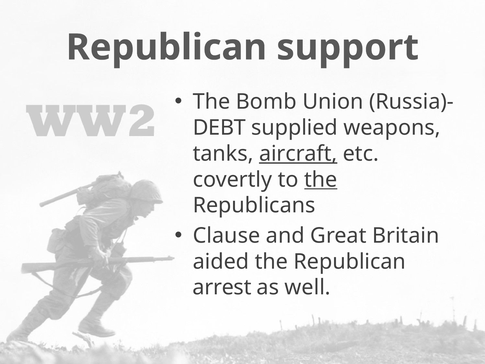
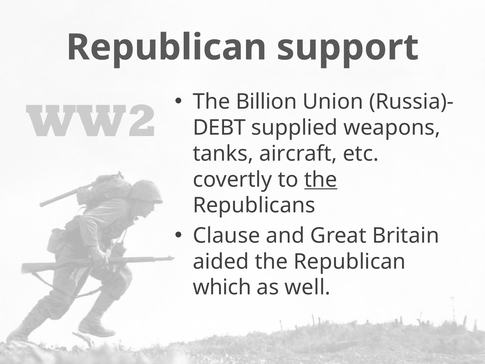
Bomb: Bomb -> Billion
aircraft underline: present -> none
arrest: arrest -> which
